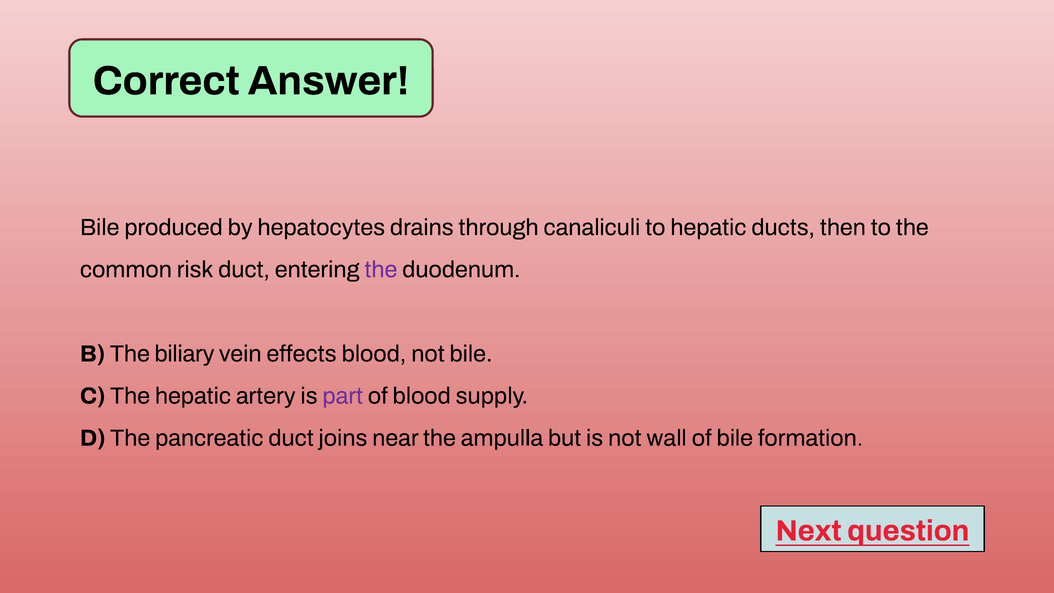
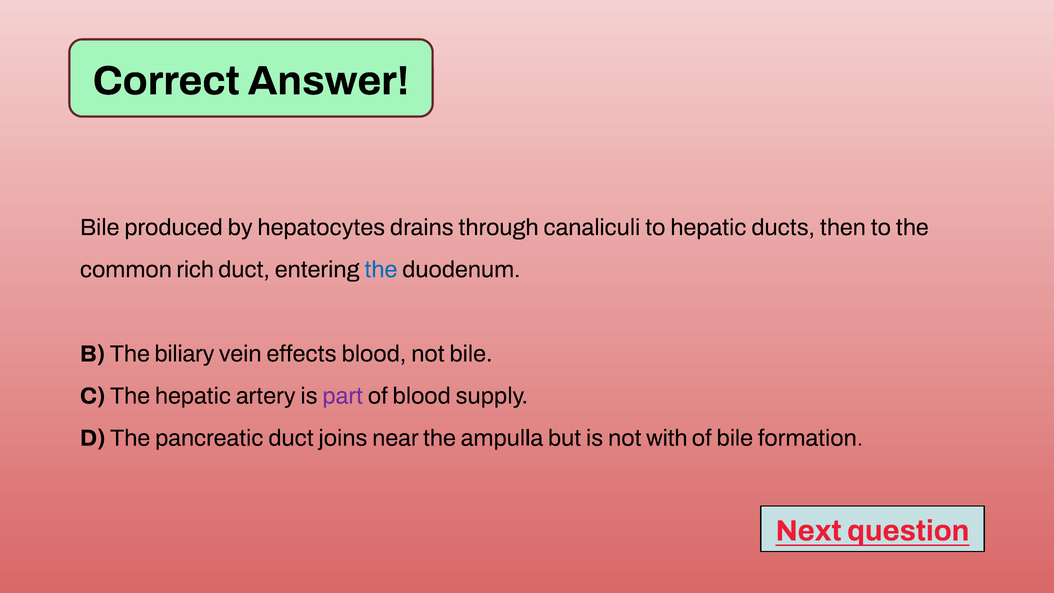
risk: risk -> rich
the at (381, 269) colour: purple -> blue
wall: wall -> with
